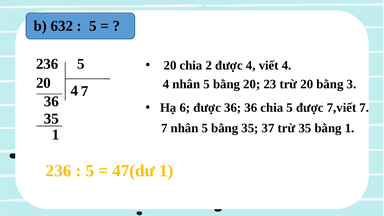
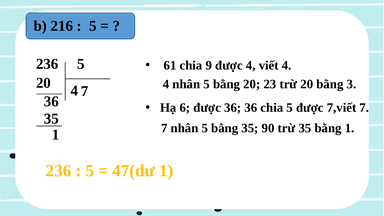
632: 632 -> 216
20 at (170, 65): 20 -> 61
2: 2 -> 9
37: 37 -> 90
